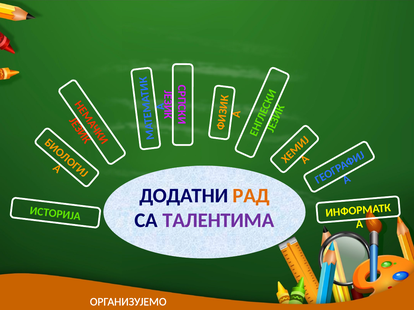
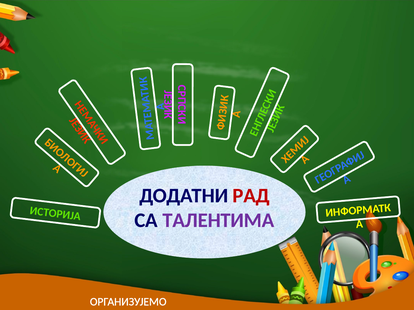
РАД colour: orange -> red
